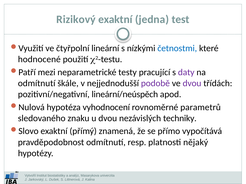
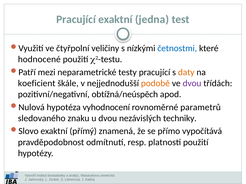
Rizikový at (76, 19): Rizikový -> Pracující
lineární: lineární -> veličiny
daty colour: purple -> orange
odmítnutí at (37, 83): odmítnutí -> koeficient
podobě colour: purple -> orange
lineární/neúspěch: lineární/neúspěch -> obtížná/neúspěch
platnosti nějaký: nějaký -> použití
